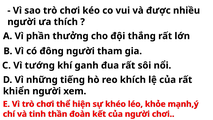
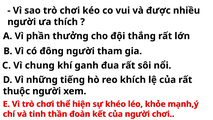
tướng: tướng -> chung
khiển: khiển -> thuộc
